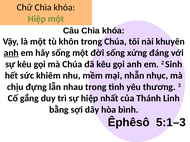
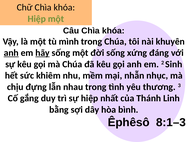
khôn: khôn -> mình
hãy underline: none -> present
5:1–3: 5:1–3 -> 8:1–3
